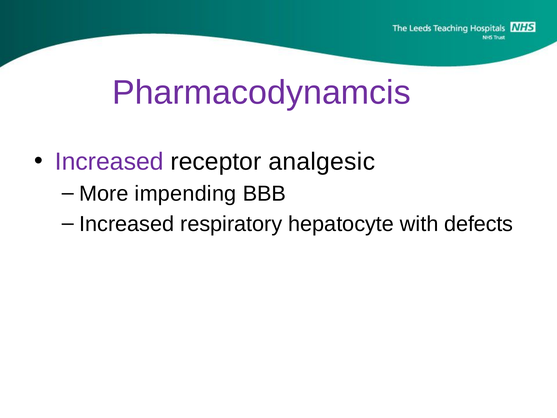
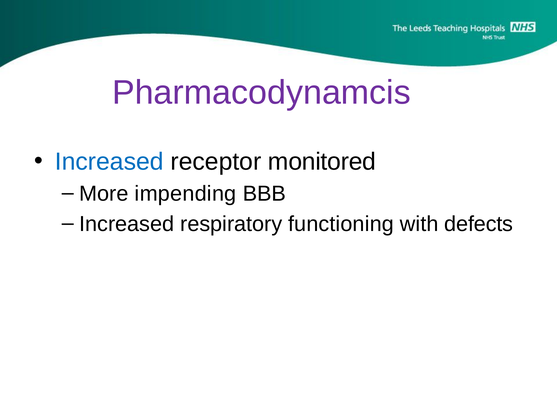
Increased at (109, 161) colour: purple -> blue
analgesic: analgesic -> monitored
hepatocyte: hepatocyte -> functioning
